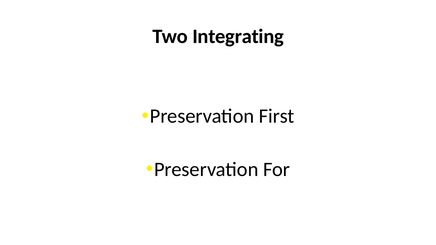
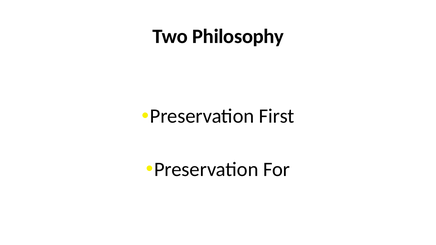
Integrating: Integrating -> Philosophy
